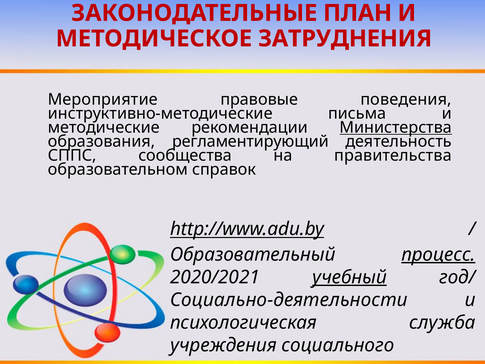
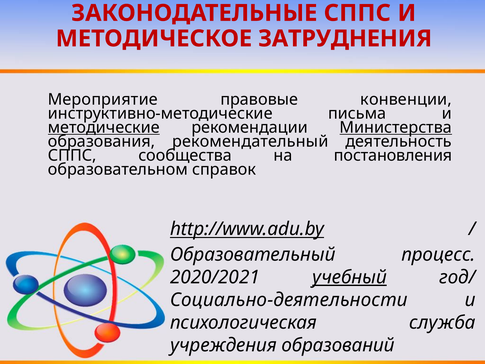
ЗАКОНОДАТЕЛЬНЫЕ ПЛАН: ПЛАН -> СППС
поведения: поведения -> конвенции
методические underline: none -> present
регламентирующий: регламентирующий -> рекомендательный
правительства: правительства -> постановления
процесс underline: present -> none
социального: социального -> образований
